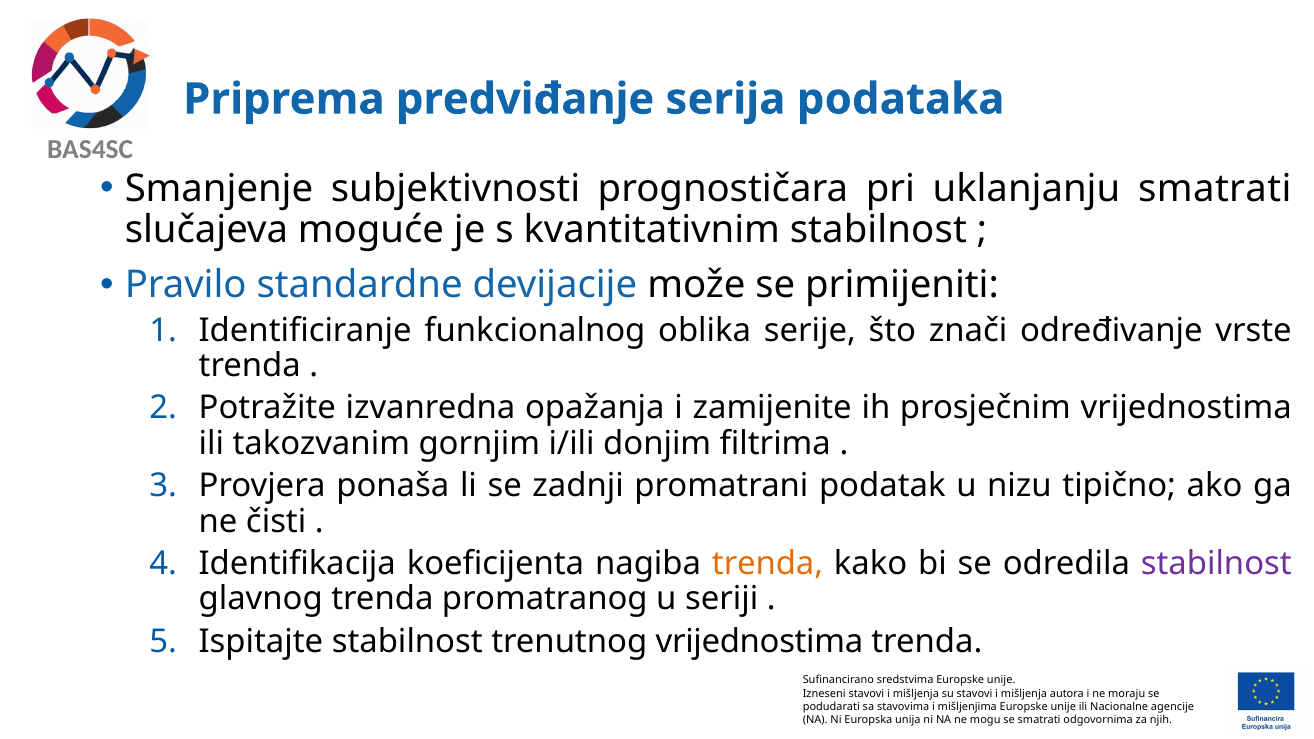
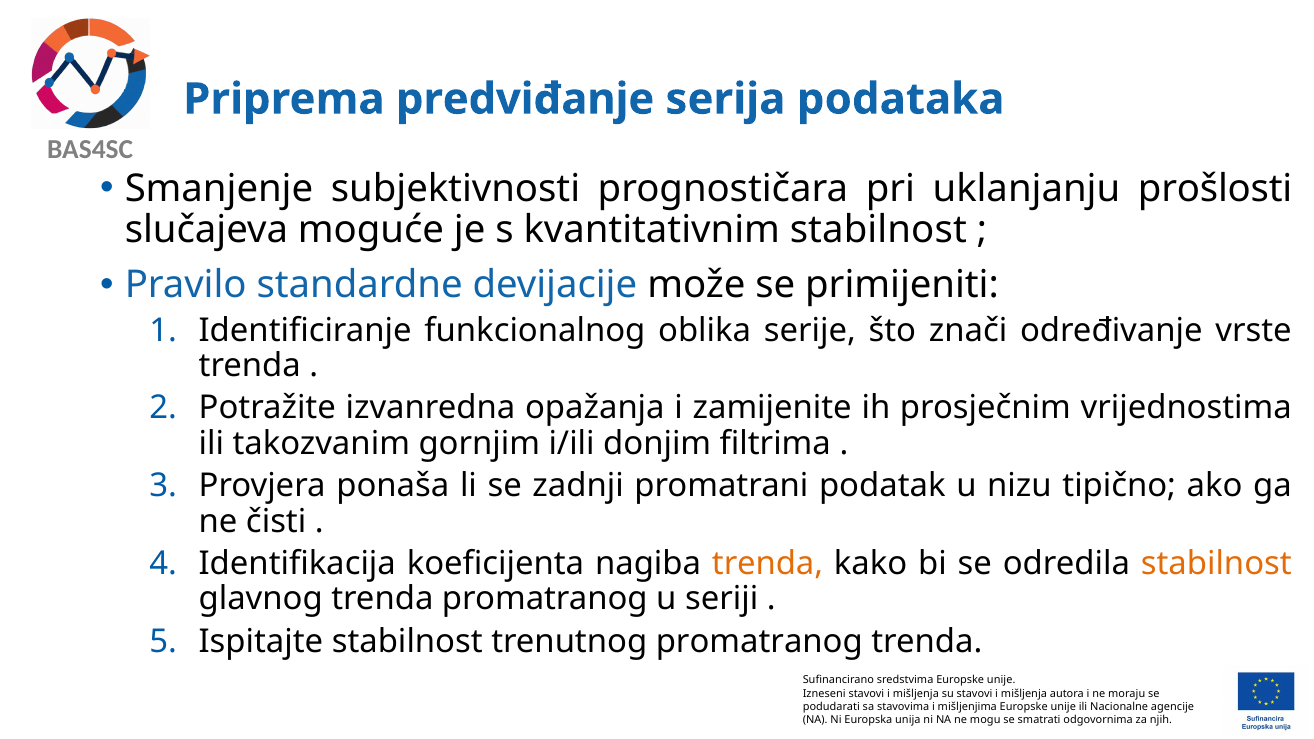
uklanjanju smatrati: smatrati -> prošlosti
stabilnost at (1216, 564) colour: purple -> orange
trenutnog vrijednostima: vrijednostima -> promatranog
